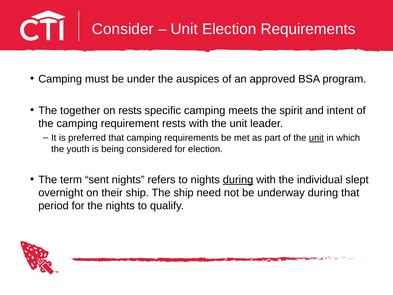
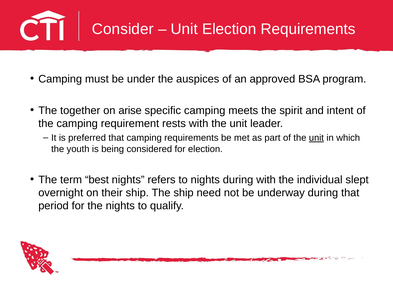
on rests: rests -> arise
sent: sent -> best
during at (238, 179) underline: present -> none
